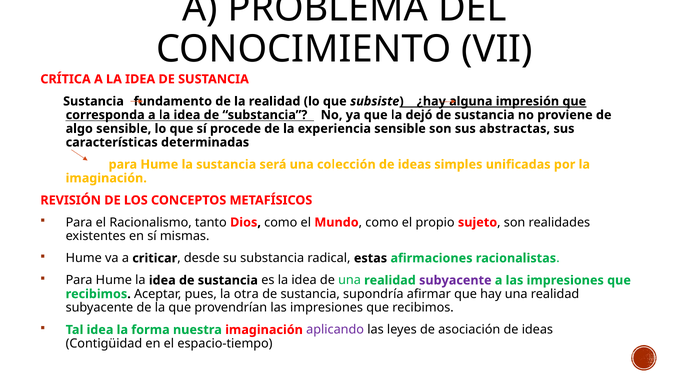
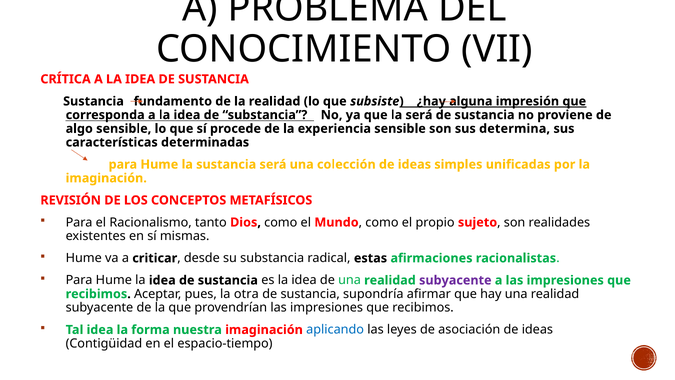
la dejó: dejó -> será
abstractas: abstractas -> determina
aplicando colour: purple -> blue
